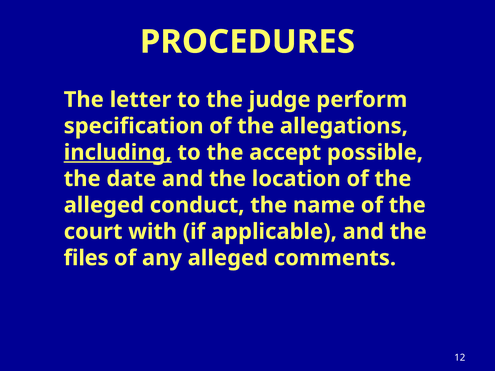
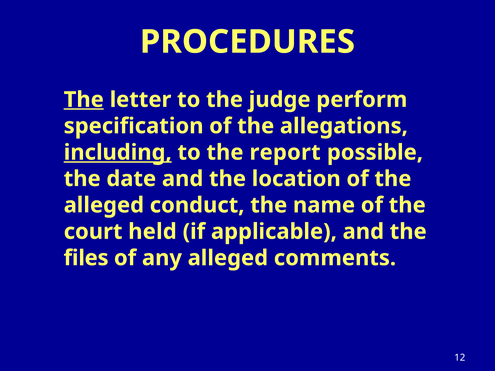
The at (84, 100) underline: none -> present
accept: accept -> report
with: with -> held
